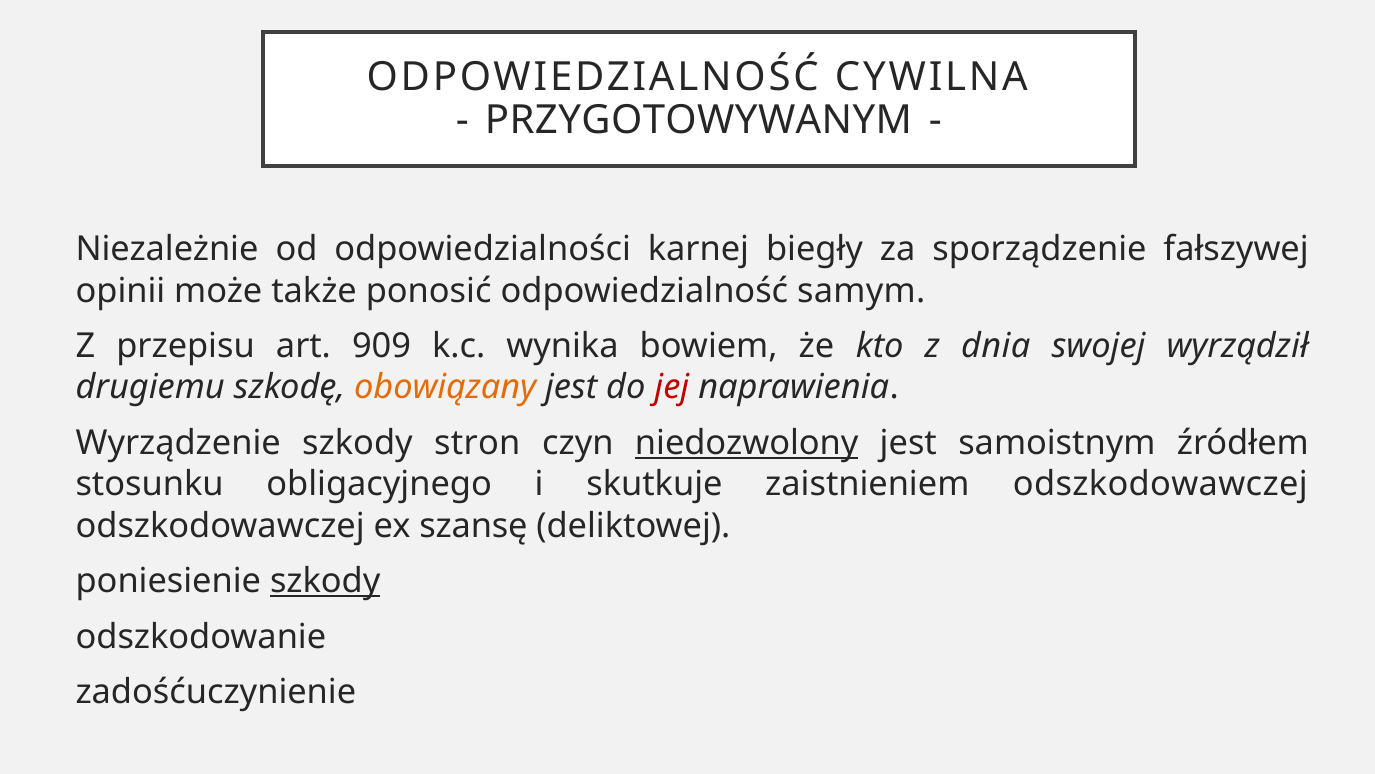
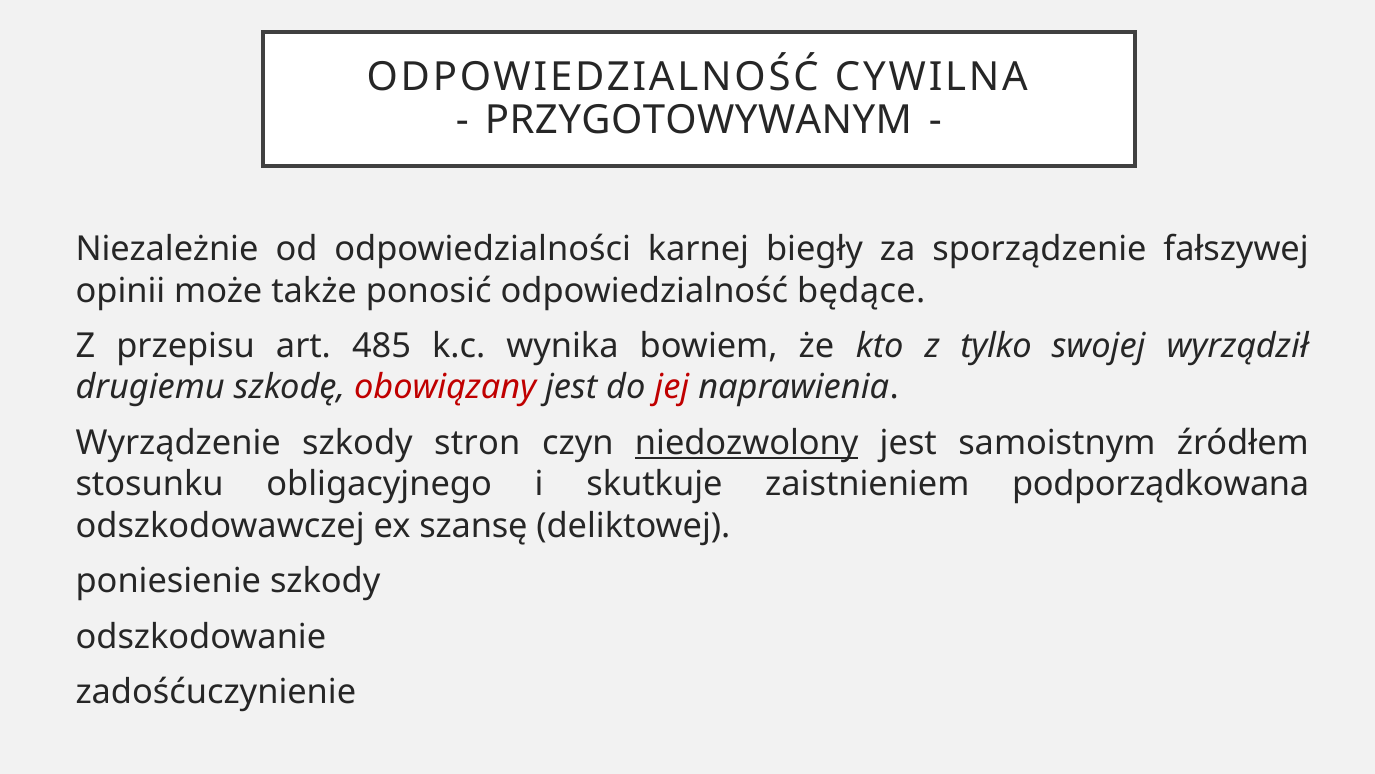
samym: samym -> będące
909: 909 -> 485
dnia: dnia -> tylko
obowiązany colour: orange -> red
zaistnieniem odszkodowawczej: odszkodowawczej -> podporządkowana
szkody at (325, 581) underline: present -> none
